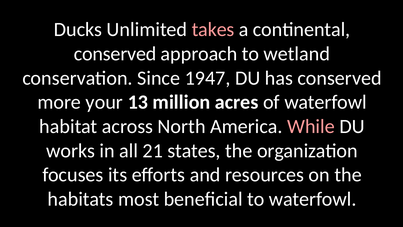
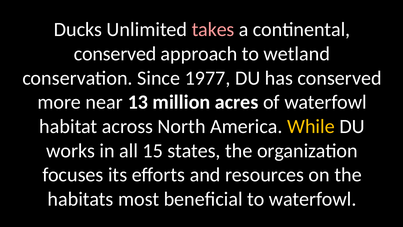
1947: 1947 -> 1977
your: your -> near
While colour: pink -> yellow
21: 21 -> 15
